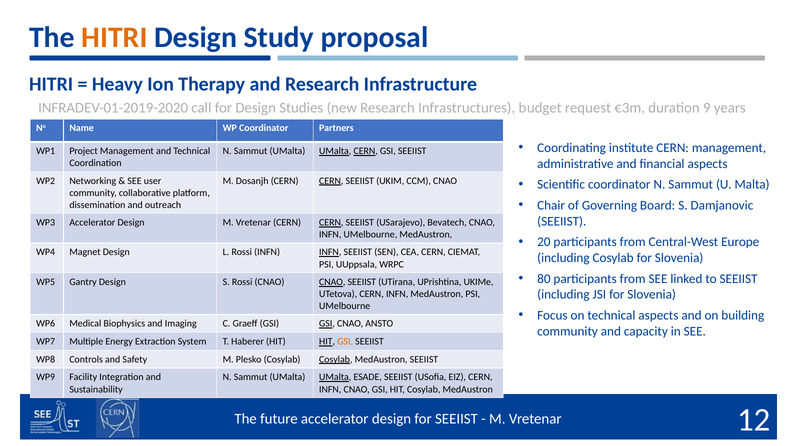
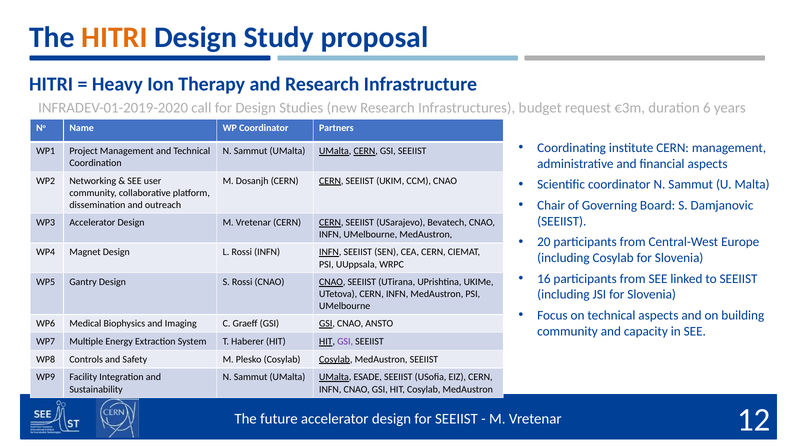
9: 9 -> 6
80: 80 -> 16
GSI at (345, 342) colour: orange -> purple
